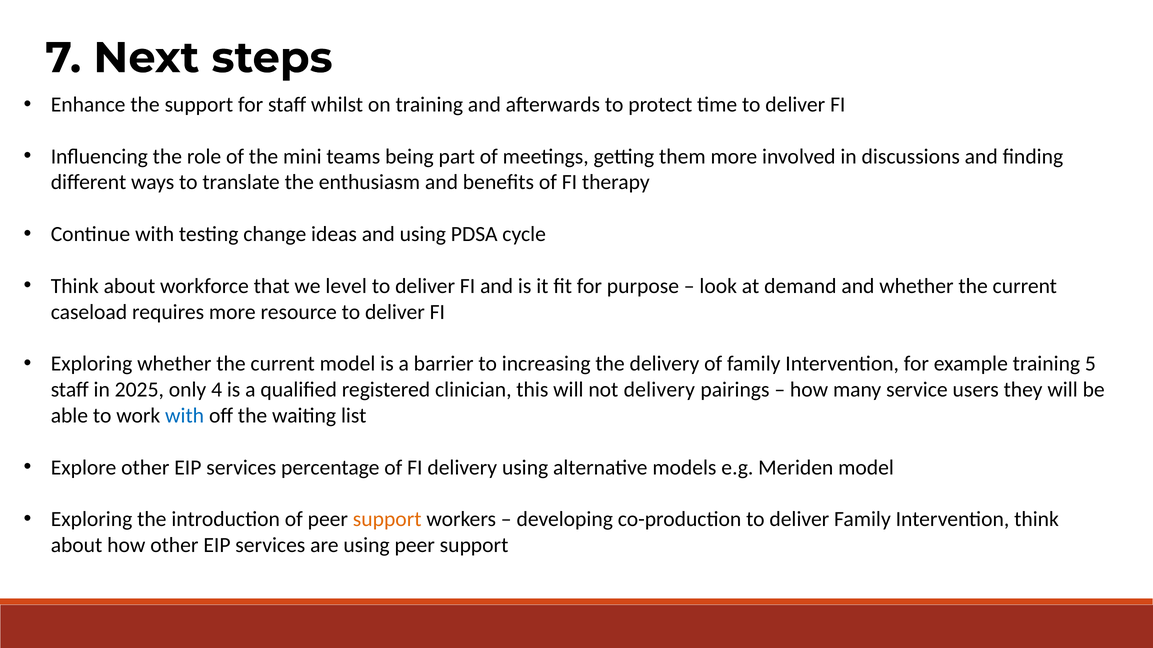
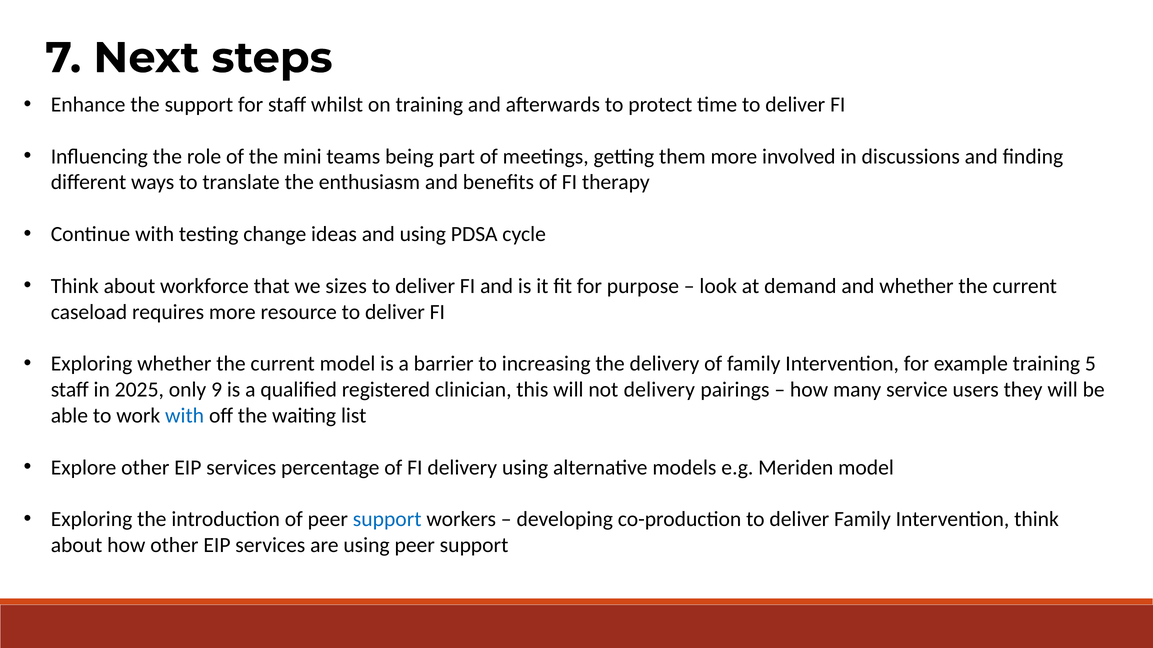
level: level -> sizes
4: 4 -> 9
support at (387, 520) colour: orange -> blue
